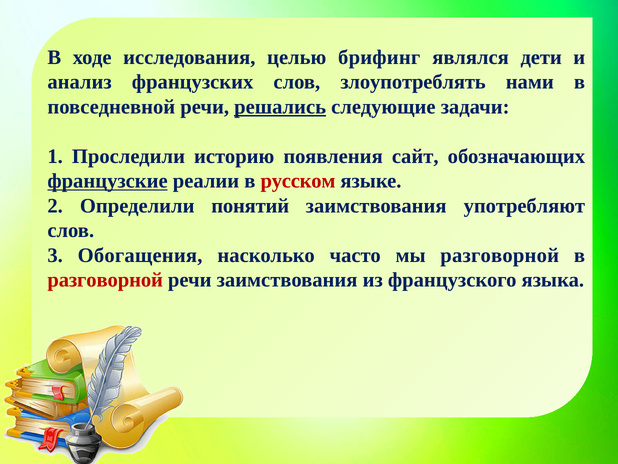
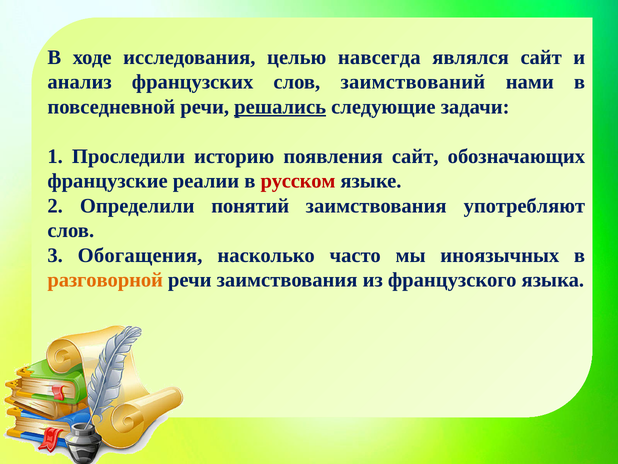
брифинг: брифинг -> навсегда
являлся дети: дети -> сайт
злоупотреблять: злоупотреблять -> заимствований
французские underline: present -> none
мы разговорной: разговорной -> иноязычных
разговорной at (105, 280) colour: red -> orange
